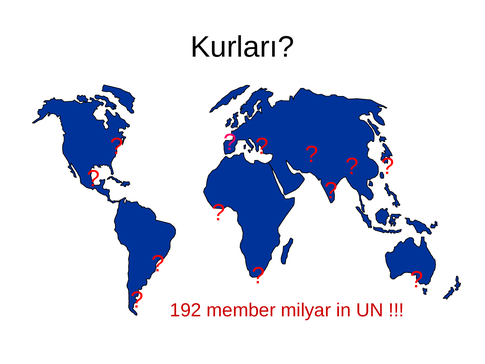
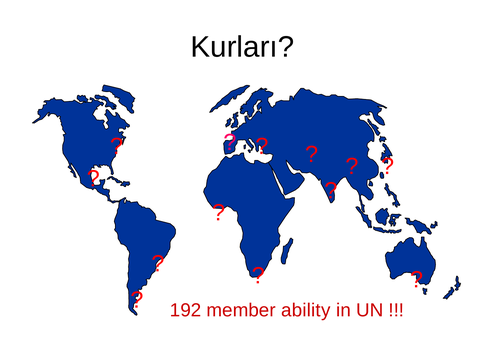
milyar: milyar -> ability
